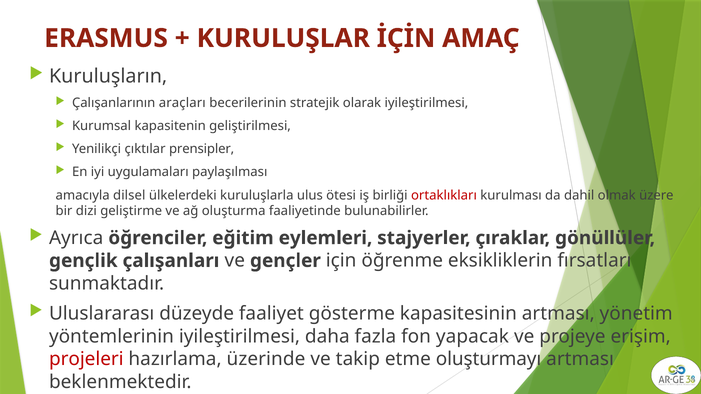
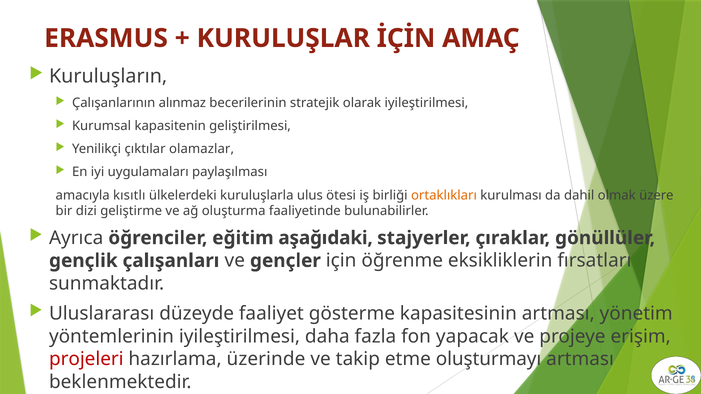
araçları: araçları -> alınmaz
prensipler: prensipler -> olamazlar
dilsel: dilsel -> kısıtlı
ortaklıkları colour: red -> orange
eylemleri: eylemleri -> aşağıdaki
